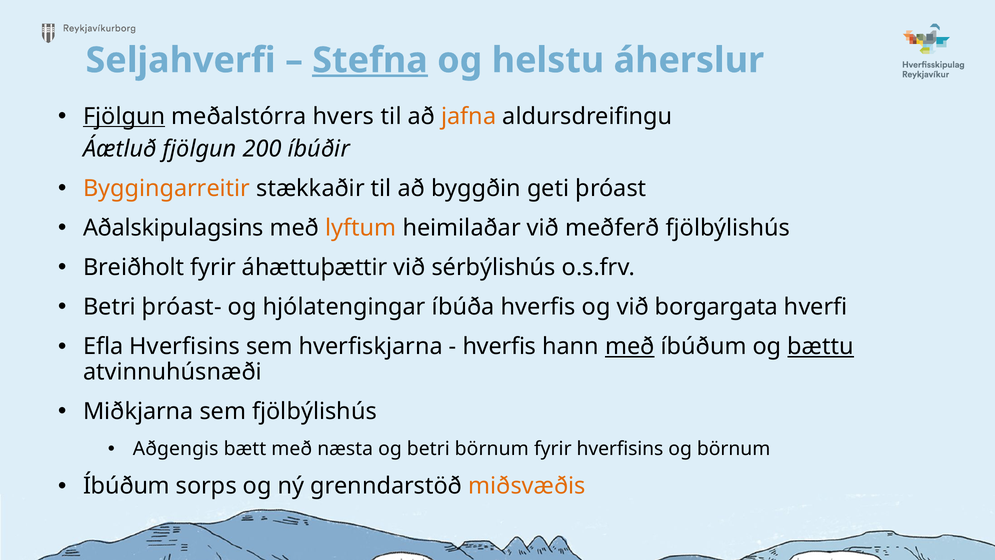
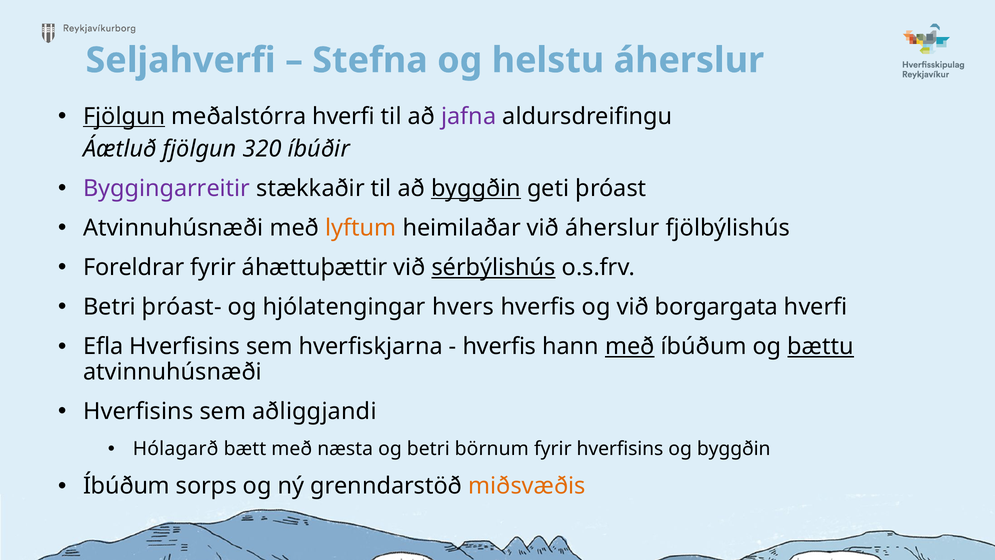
Stefna underline: present -> none
meðalstórra hvers: hvers -> hverfi
jafna colour: orange -> purple
200: 200 -> 320
Byggingarreitir colour: orange -> purple
byggðin at (476, 188) underline: none -> present
Aðalskipulagsins at (173, 228): Aðalskipulagsins -> Atvinnuhúsnæði
við meðferð: meðferð -> áherslur
Breiðholt: Breiðholt -> Foreldrar
sérbýlishús underline: none -> present
íbúða: íbúða -> hvers
Miðkjarna at (138, 411): Miðkjarna -> Hverfisins
sem fjölbýlishús: fjölbýlishús -> aðliggjandi
Aðgengis: Aðgengis -> Hólagarð
og börnum: börnum -> byggðin
